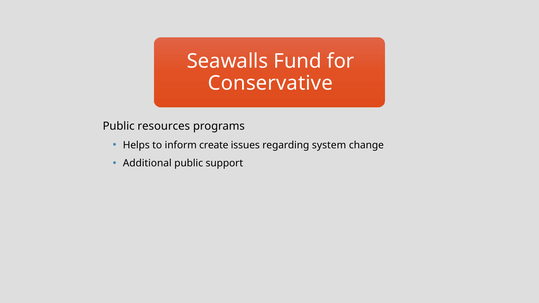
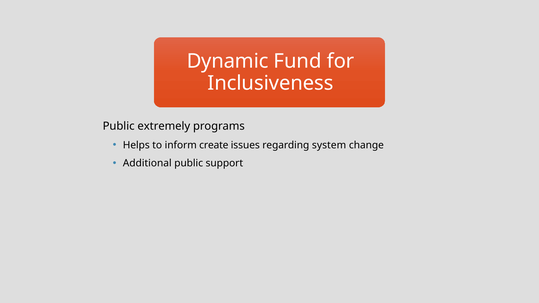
Seawalls: Seawalls -> Dynamic
Conservative: Conservative -> Inclusiveness
resources: resources -> extremely
